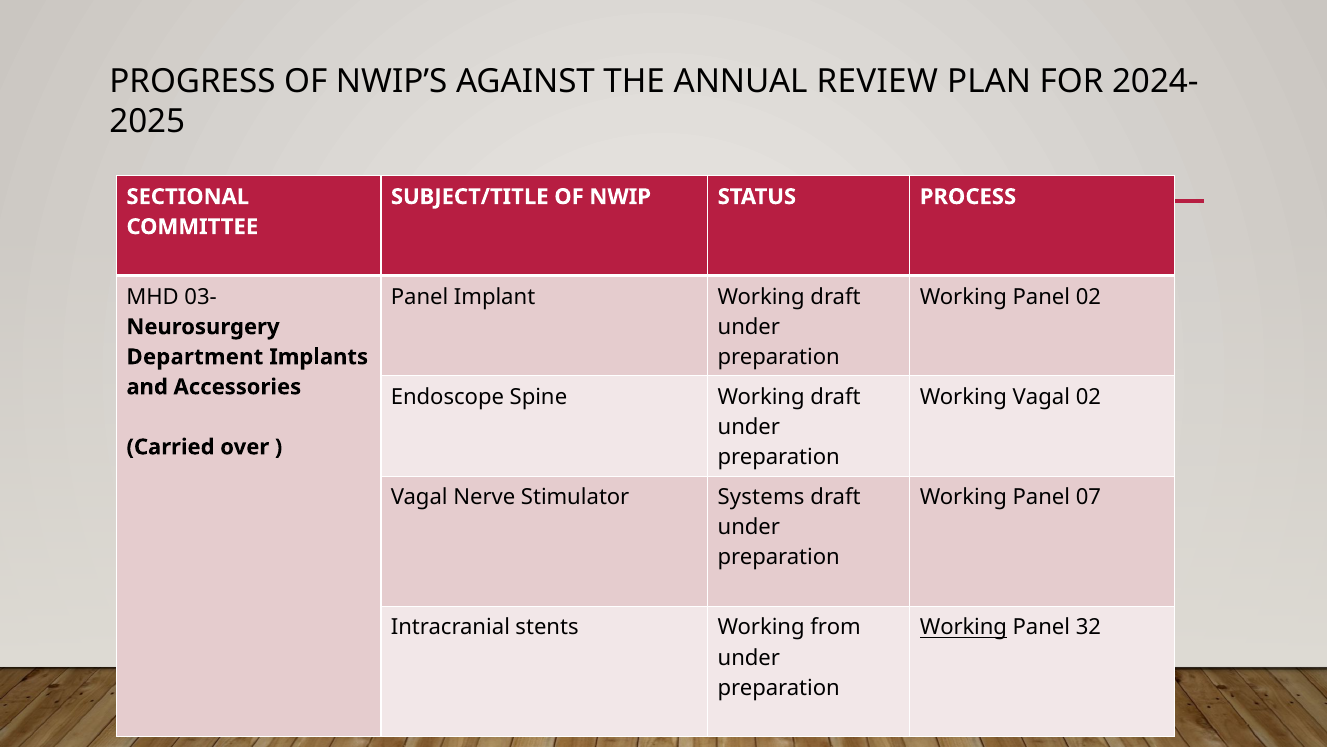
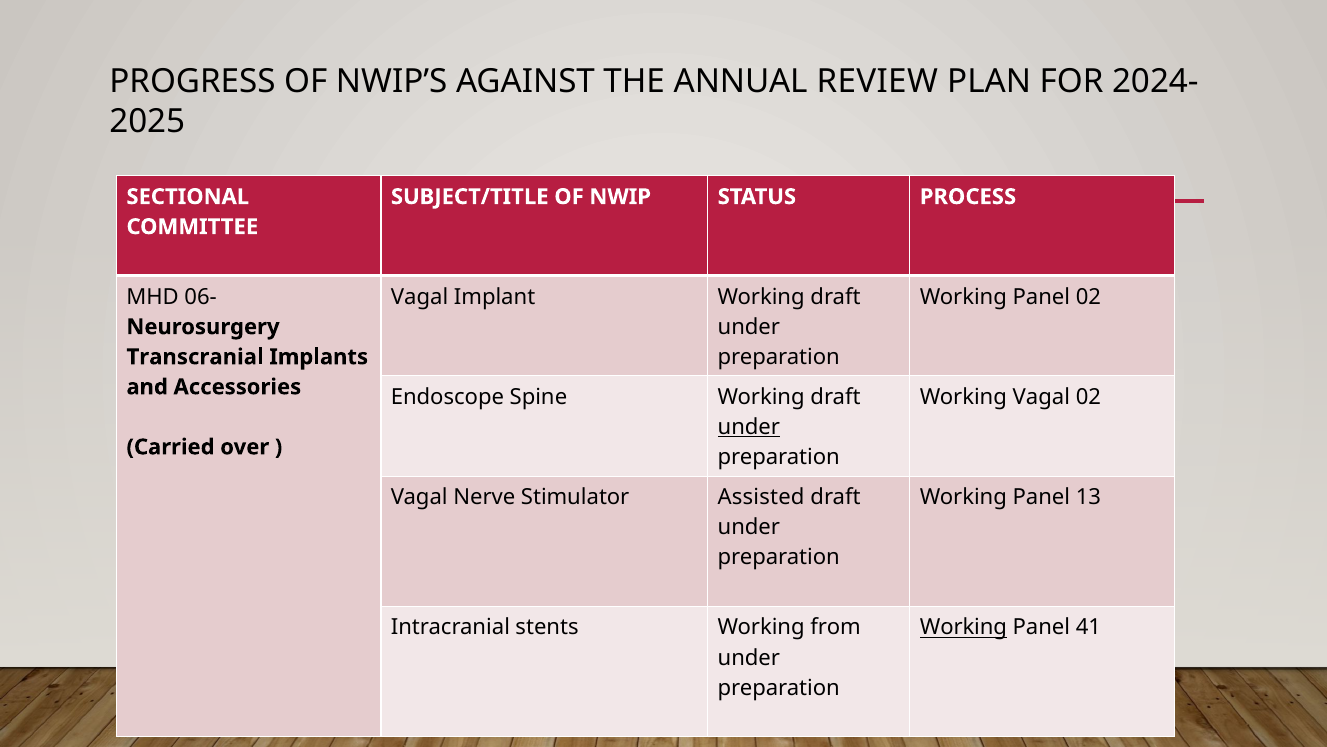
03-: 03- -> 06-
Panel at (420, 297): Panel -> Vagal
Department: Department -> Transcranial
under at (749, 427) underline: none -> present
Systems: Systems -> Assisted
07: 07 -> 13
32: 32 -> 41
